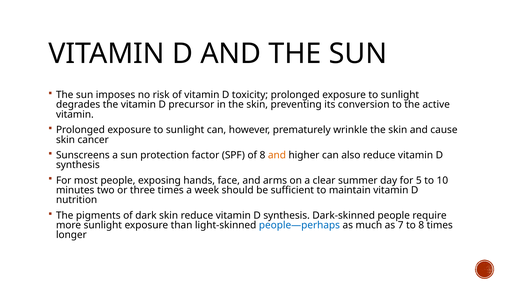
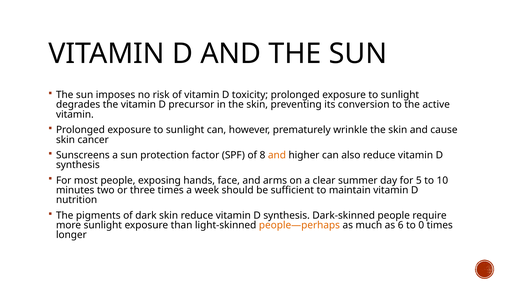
people—perhaps colour: blue -> orange
7: 7 -> 6
to 8: 8 -> 0
